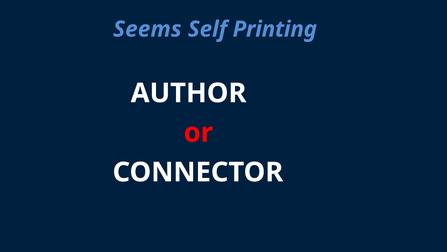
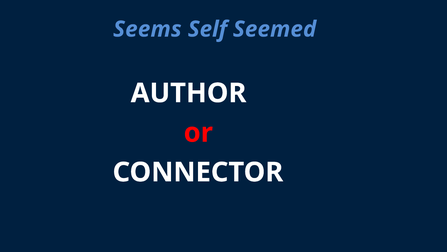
Printing: Printing -> Seemed
